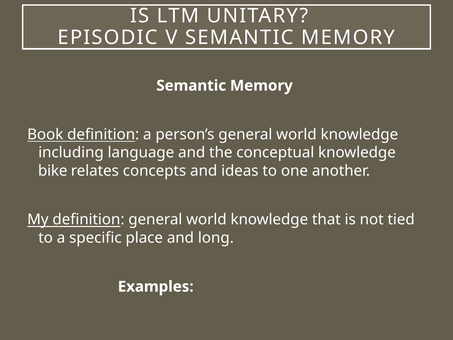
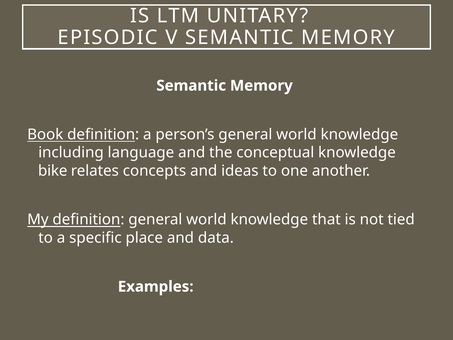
long: long -> data
